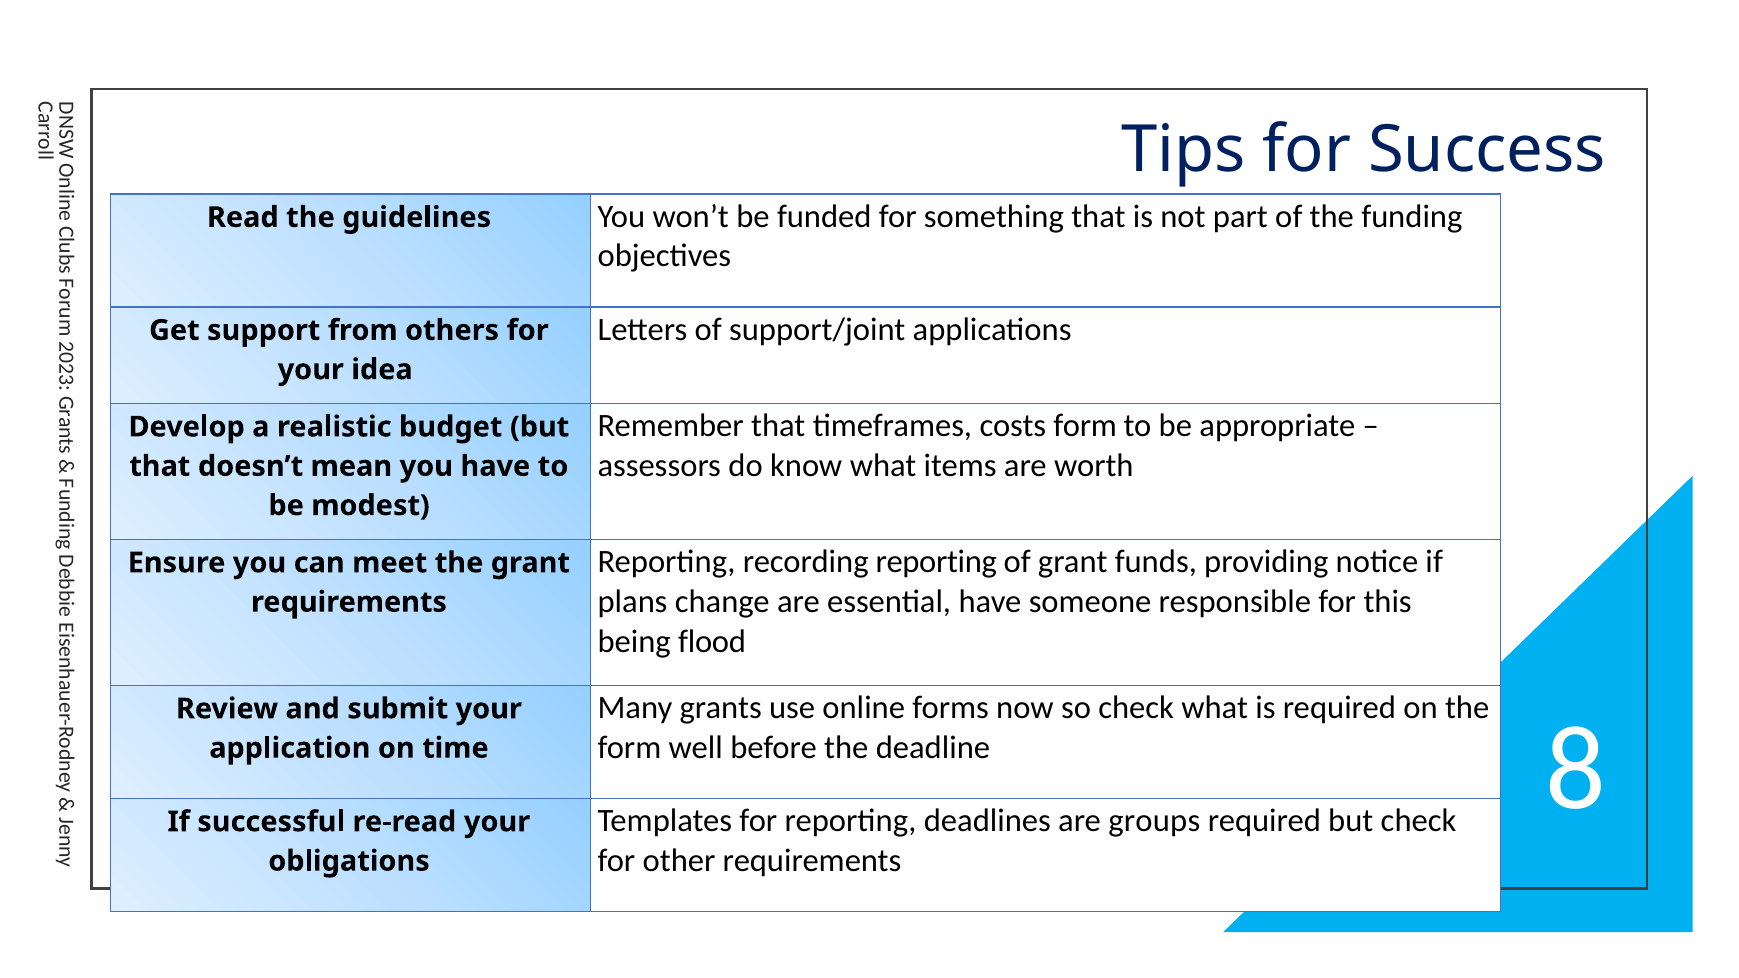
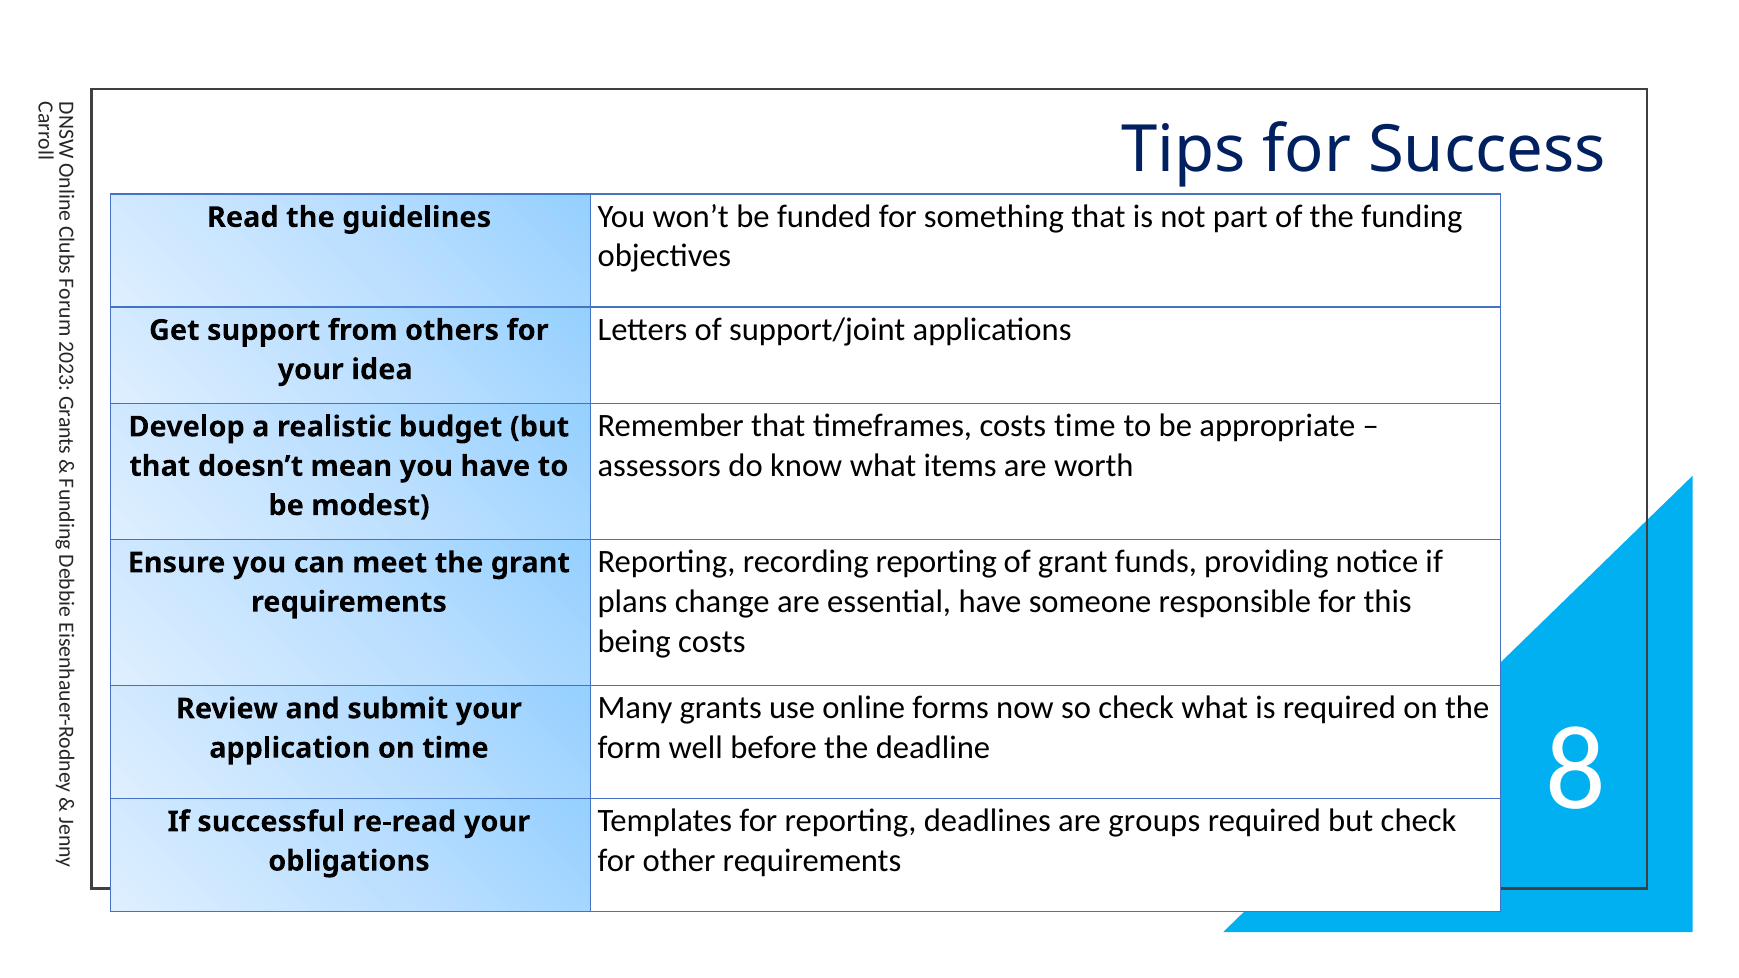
costs form: form -> time
flood at (712, 642): flood -> costs
